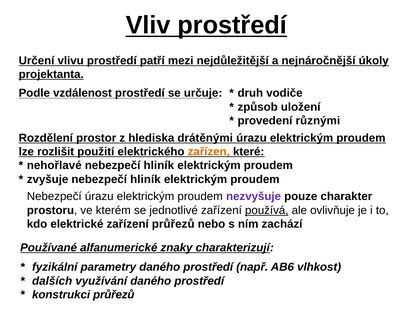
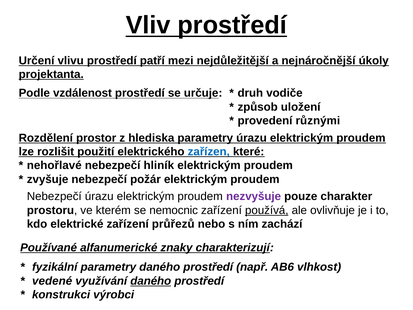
hlediska drátěnými: drátěnými -> parametry
zařízen colour: orange -> blue
zvyšuje nebezpečí hliník: hliník -> požár
jednotlivé: jednotlivé -> nemocnic
dalších: dalších -> vedené
daného at (151, 281) underline: none -> present
konstrukci průřezů: průřezů -> výrobci
